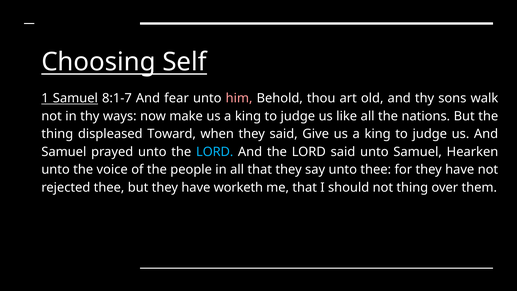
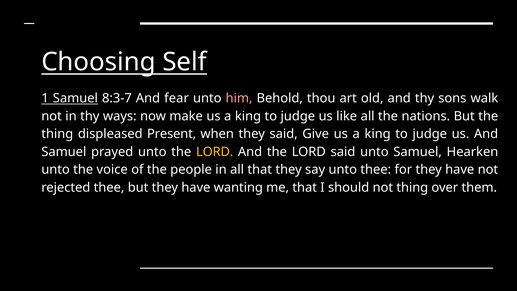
8:1-7: 8:1-7 -> 8:3-7
Toward: Toward -> Present
LORD at (215, 152) colour: light blue -> yellow
worketh: worketh -> wanting
